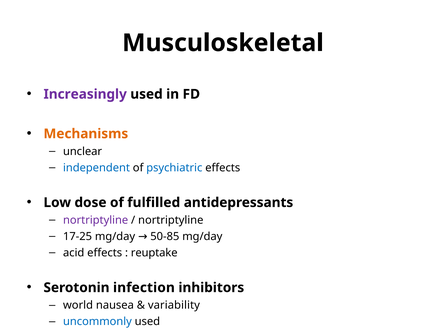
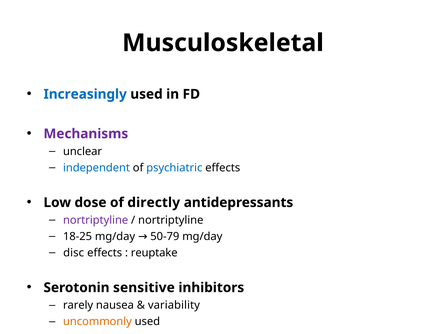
Increasingly colour: purple -> blue
Mechanisms colour: orange -> purple
fulfilled: fulfilled -> directly
17-25: 17-25 -> 18-25
50-85: 50-85 -> 50-79
acid: acid -> disc
infection: infection -> sensitive
world: world -> rarely
uncommonly colour: blue -> orange
